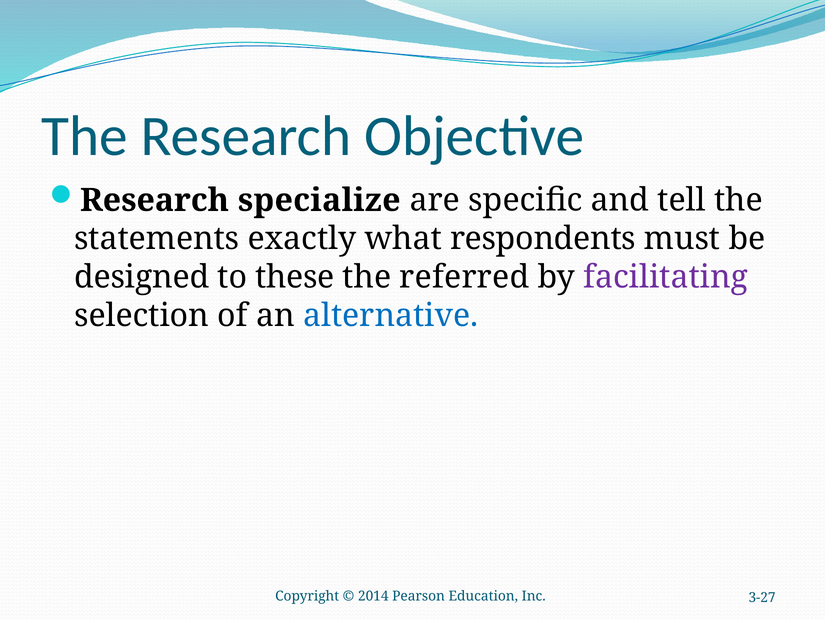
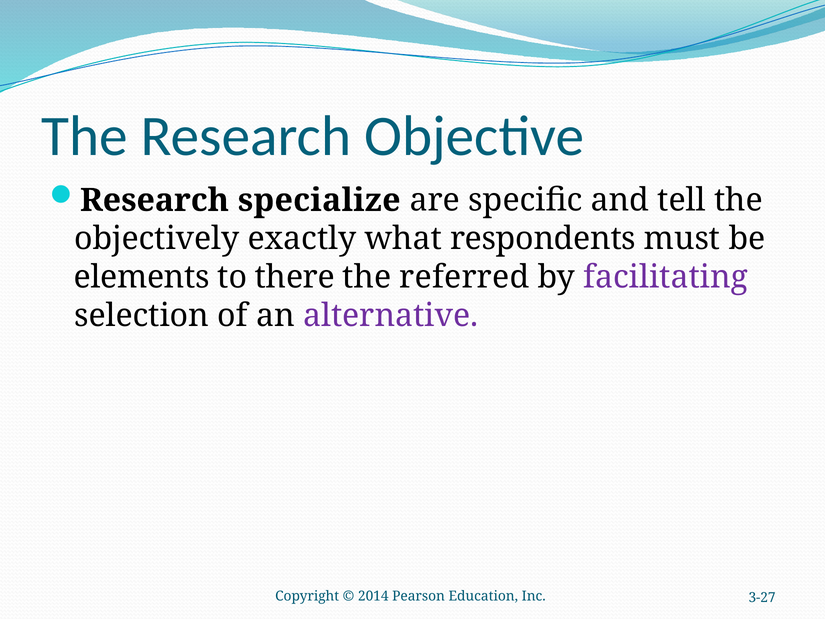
statements: statements -> objectively
designed: designed -> elements
these: these -> there
alternative colour: blue -> purple
